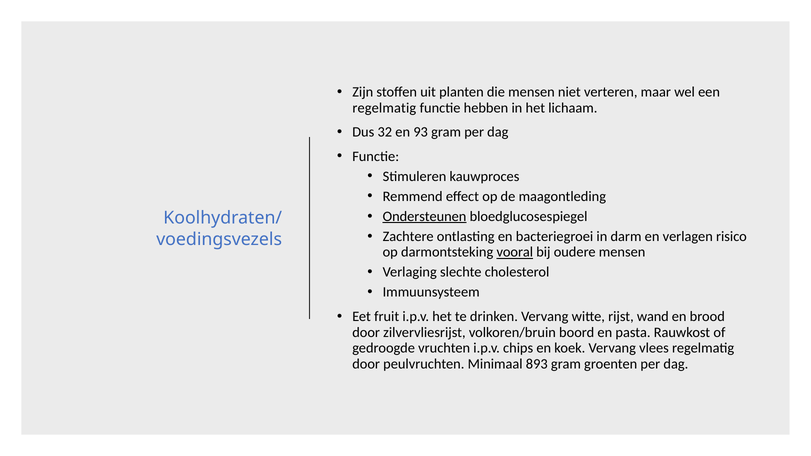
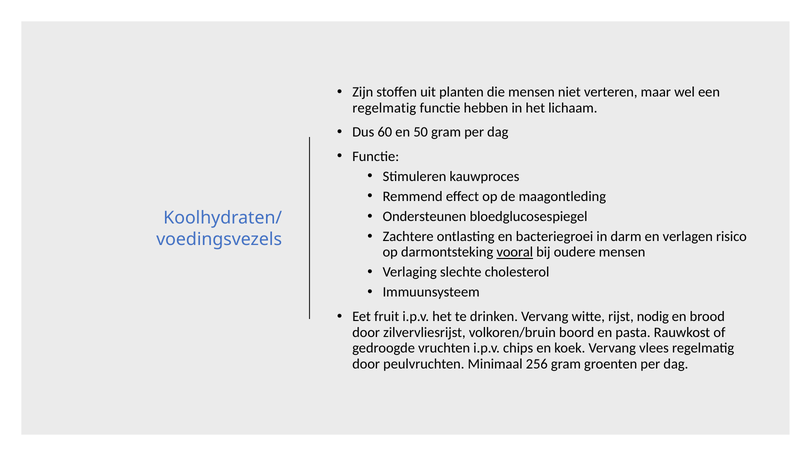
32: 32 -> 60
93: 93 -> 50
Ondersteunen underline: present -> none
wand: wand -> nodig
893: 893 -> 256
